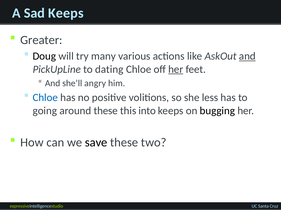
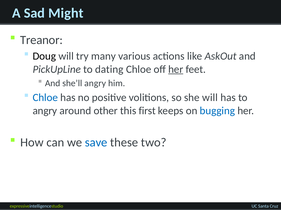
Sad Keeps: Keeps -> Might
Greater: Greater -> Treanor
and at (247, 56) underline: present -> none
she less: less -> will
going at (45, 111): going -> angry
around these: these -> other
into: into -> first
bugging colour: black -> blue
save colour: black -> blue
